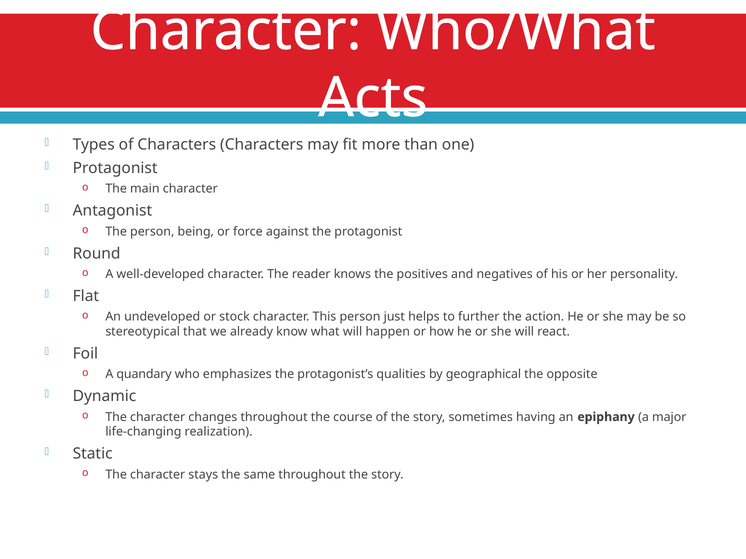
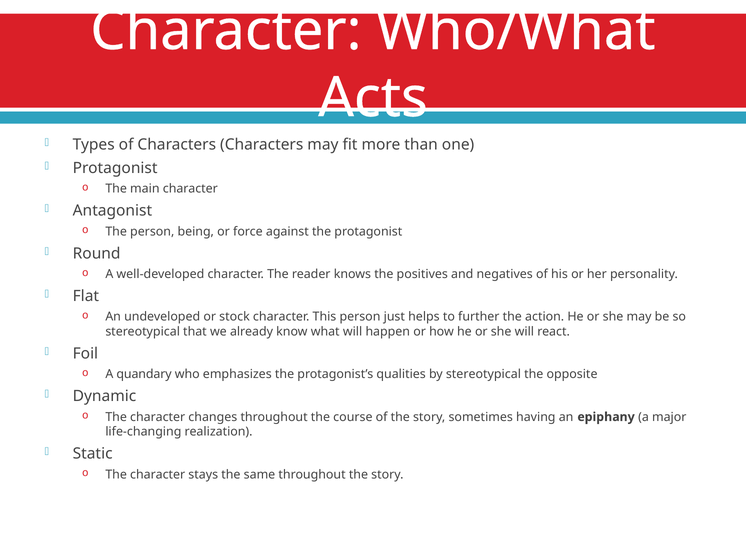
by geographical: geographical -> stereotypical
